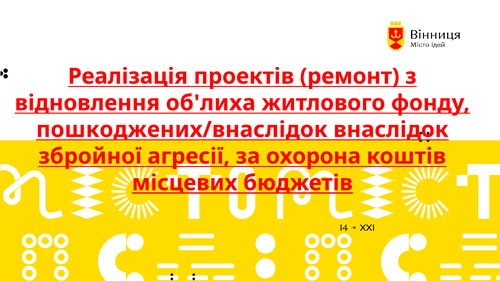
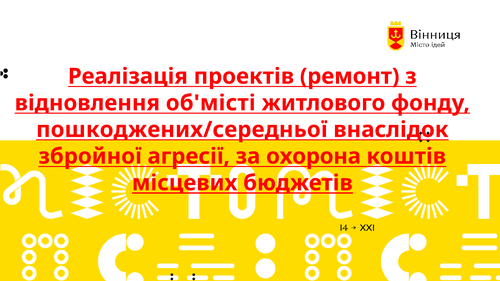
об'лиха: об'лиха -> об'місті
пошкоджених/внаслідок: пошкоджених/внаслідок -> пошкоджених/середньої
